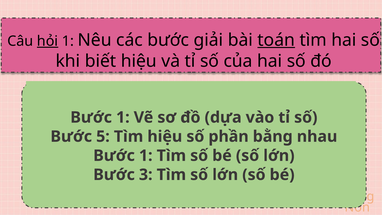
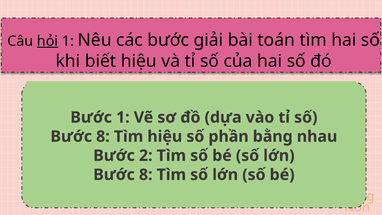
toán underline: present -> none
5 at (103, 136): 5 -> 8
1 at (146, 156): 1 -> 2
3 at (146, 175): 3 -> 8
